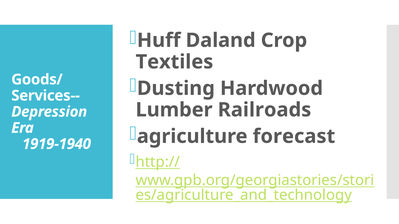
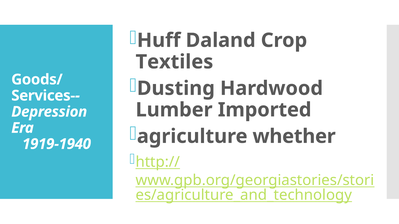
Railroads: Railroads -> Imported
forecast: forecast -> whether
